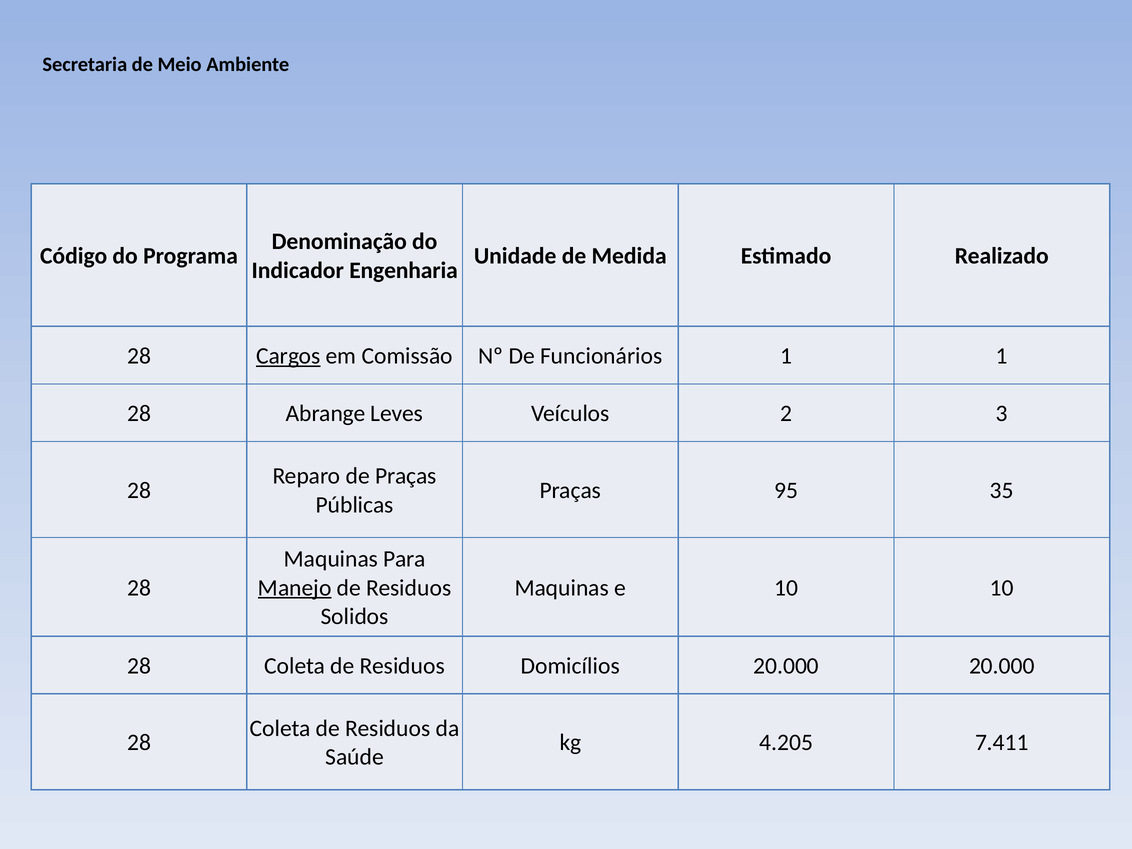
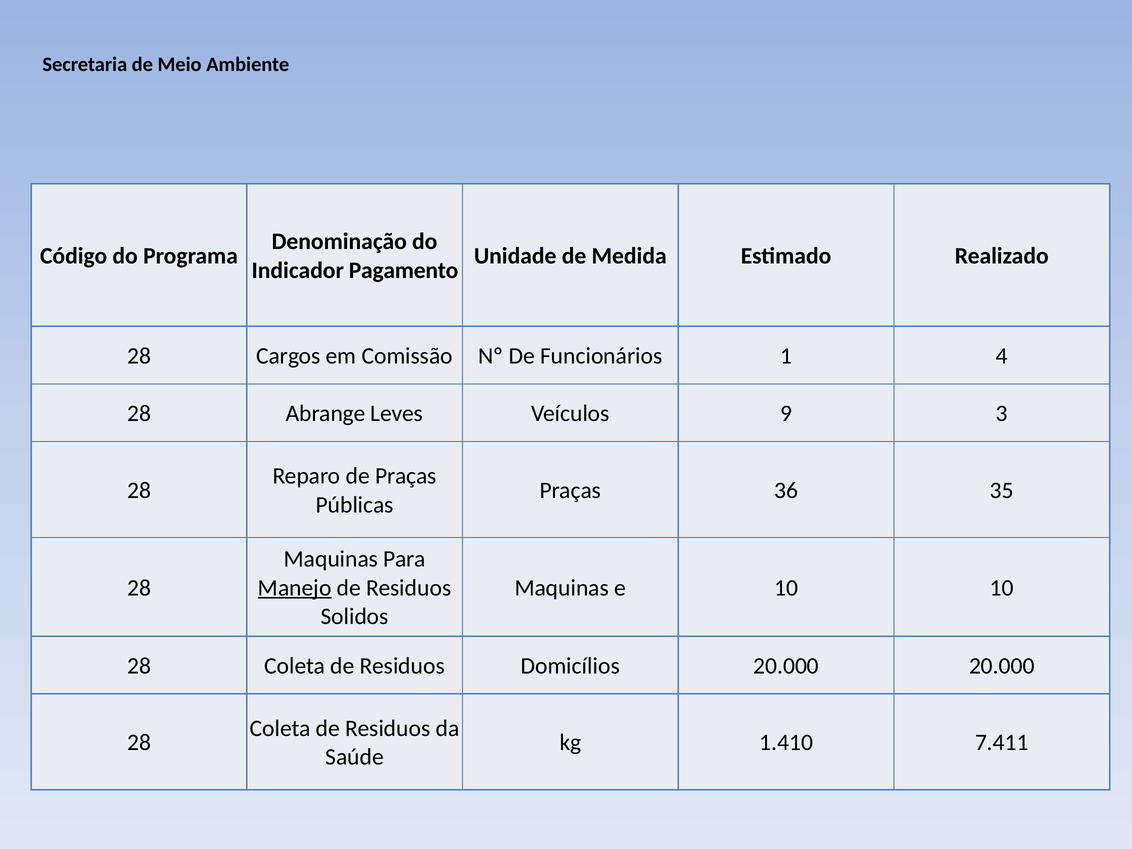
Engenharia: Engenharia -> Pagamento
Cargos underline: present -> none
1 1: 1 -> 4
2: 2 -> 9
95: 95 -> 36
4.205: 4.205 -> 1.410
